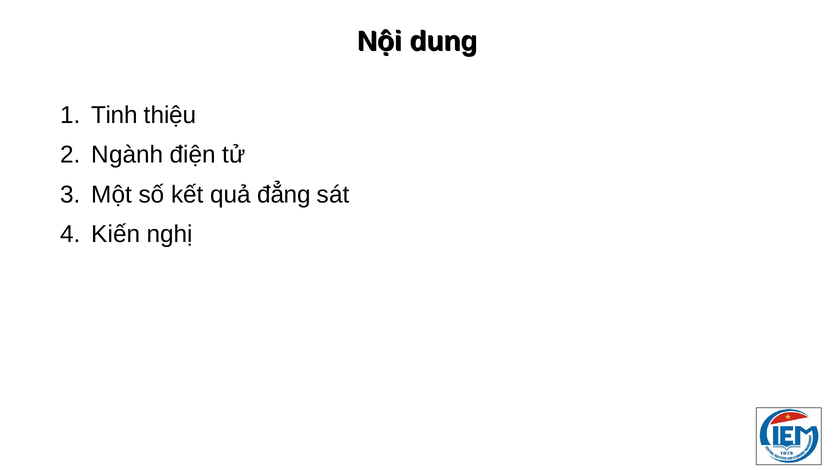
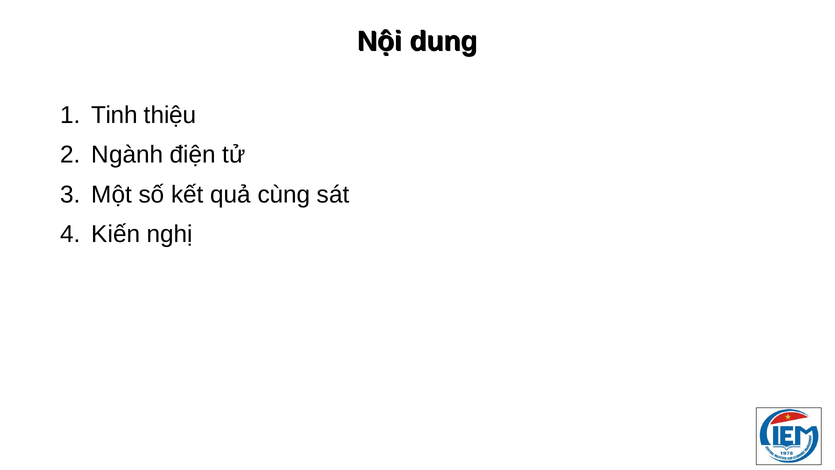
đẳng: đẳng -> cùng
